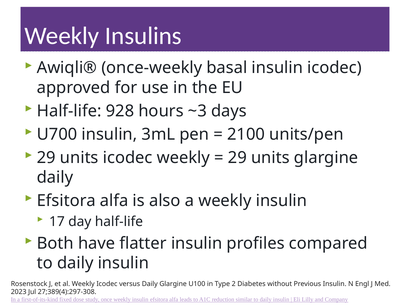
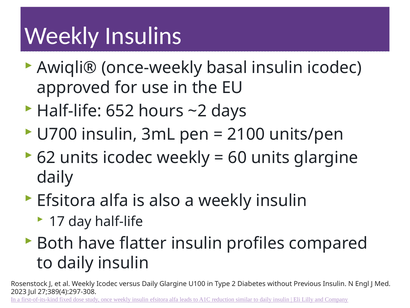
928: 928 -> 652
~3: ~3 -> ~2
29 at (46, 157): 29 -> 62
29 at (237, 157): 29 -> 60
